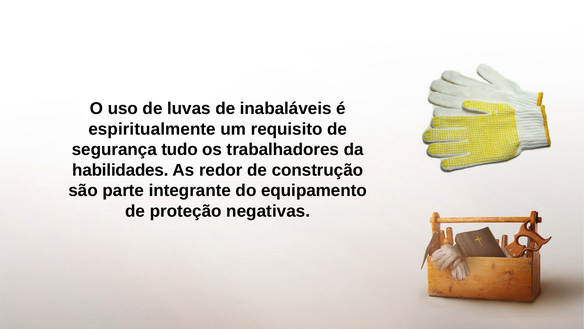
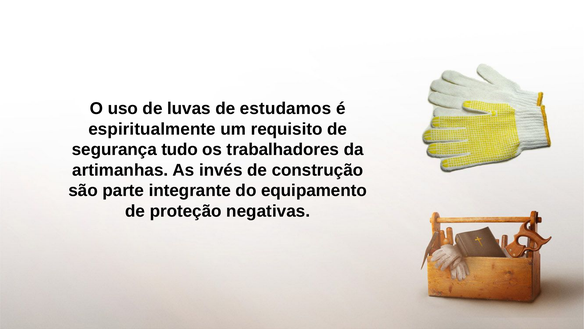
inabaláveis: inabaláveis -> estudamos
habilidades: habilidades -> artimanhas
redor: redor -> invés
